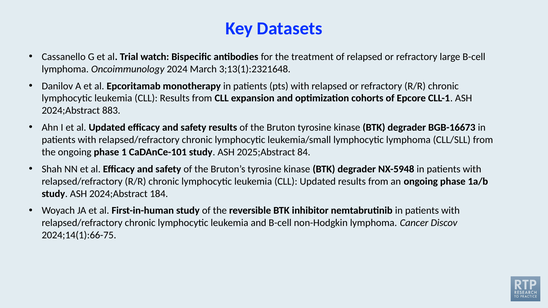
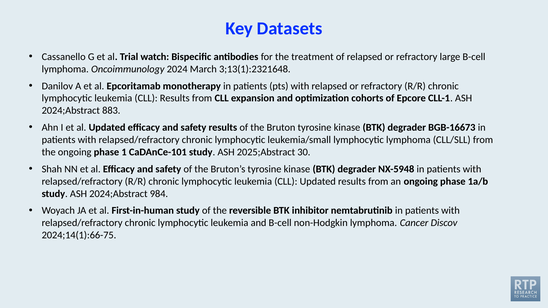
84: 84 -> 30
184: 184 -> 984
